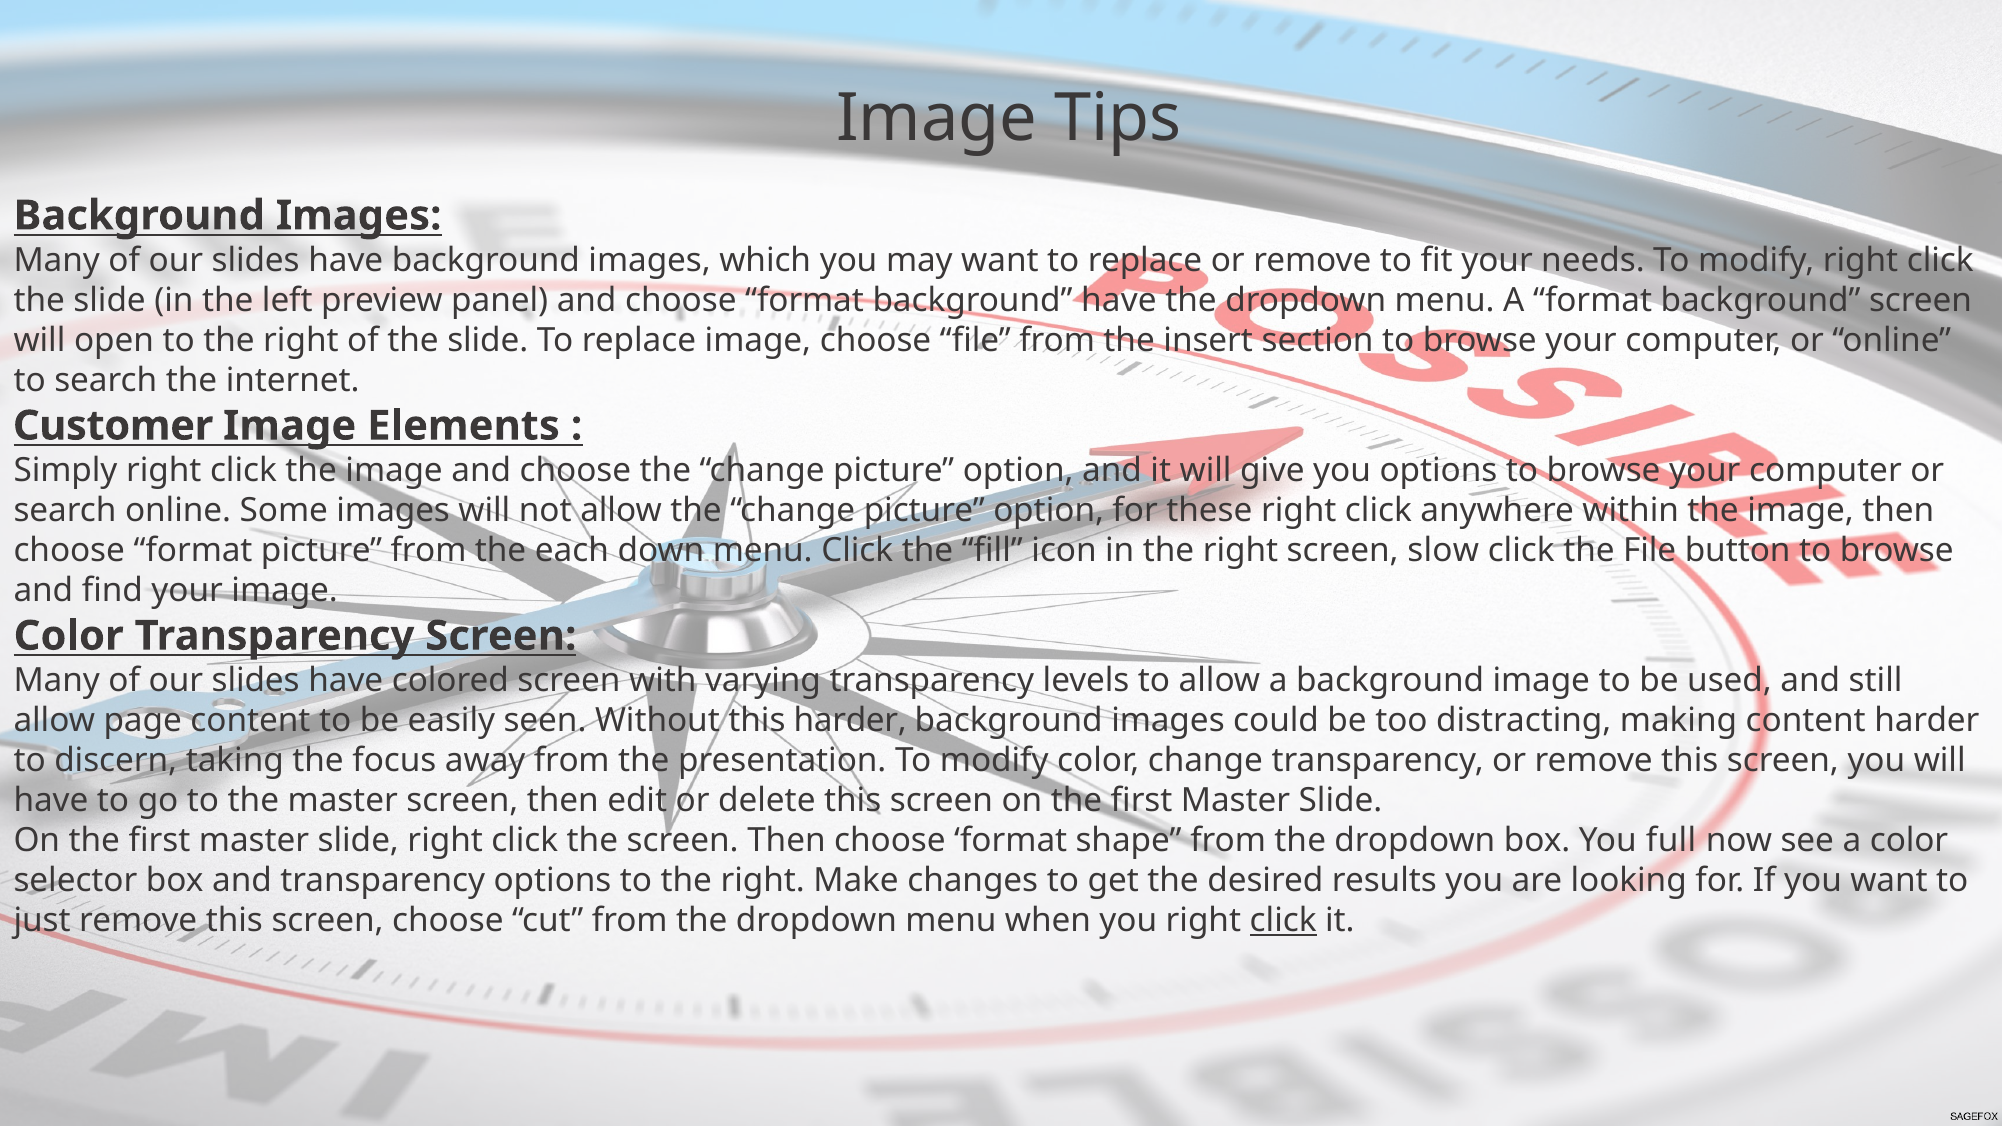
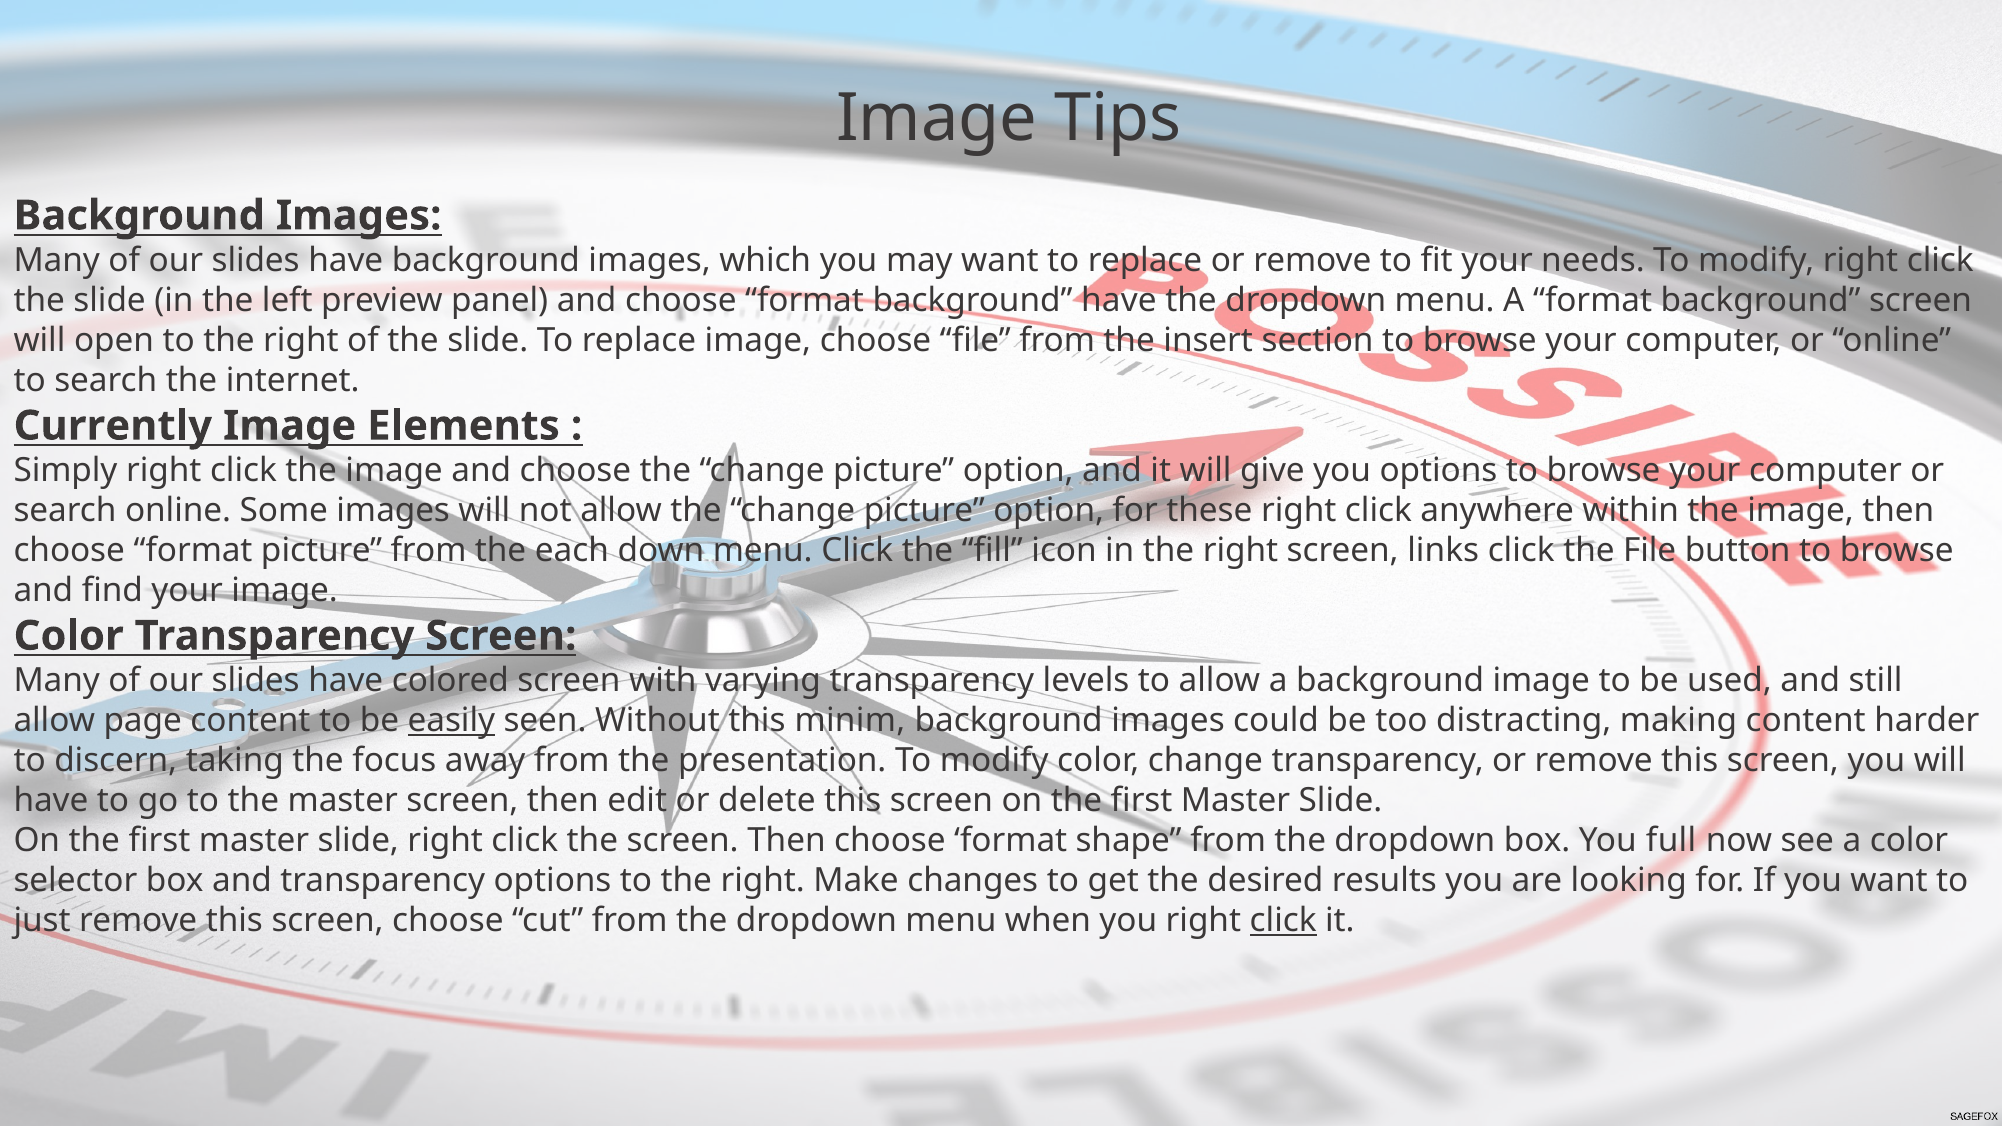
Customer: Customer -> Currently
slow: slow -> links
easily underline: none -> present
this harder: harder -> minim
